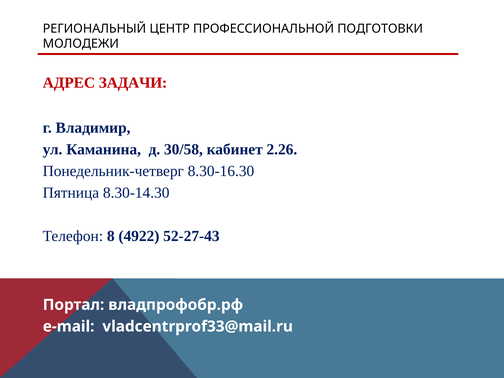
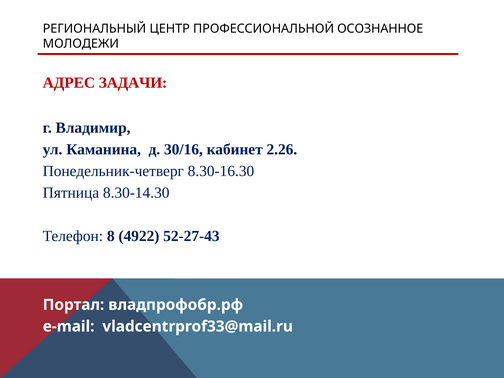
ПОДГОТОВКИ: ПОДГОТОВКИ -> ОСОЗНАННОЕ
30/58: 30/58 -> 30/16
